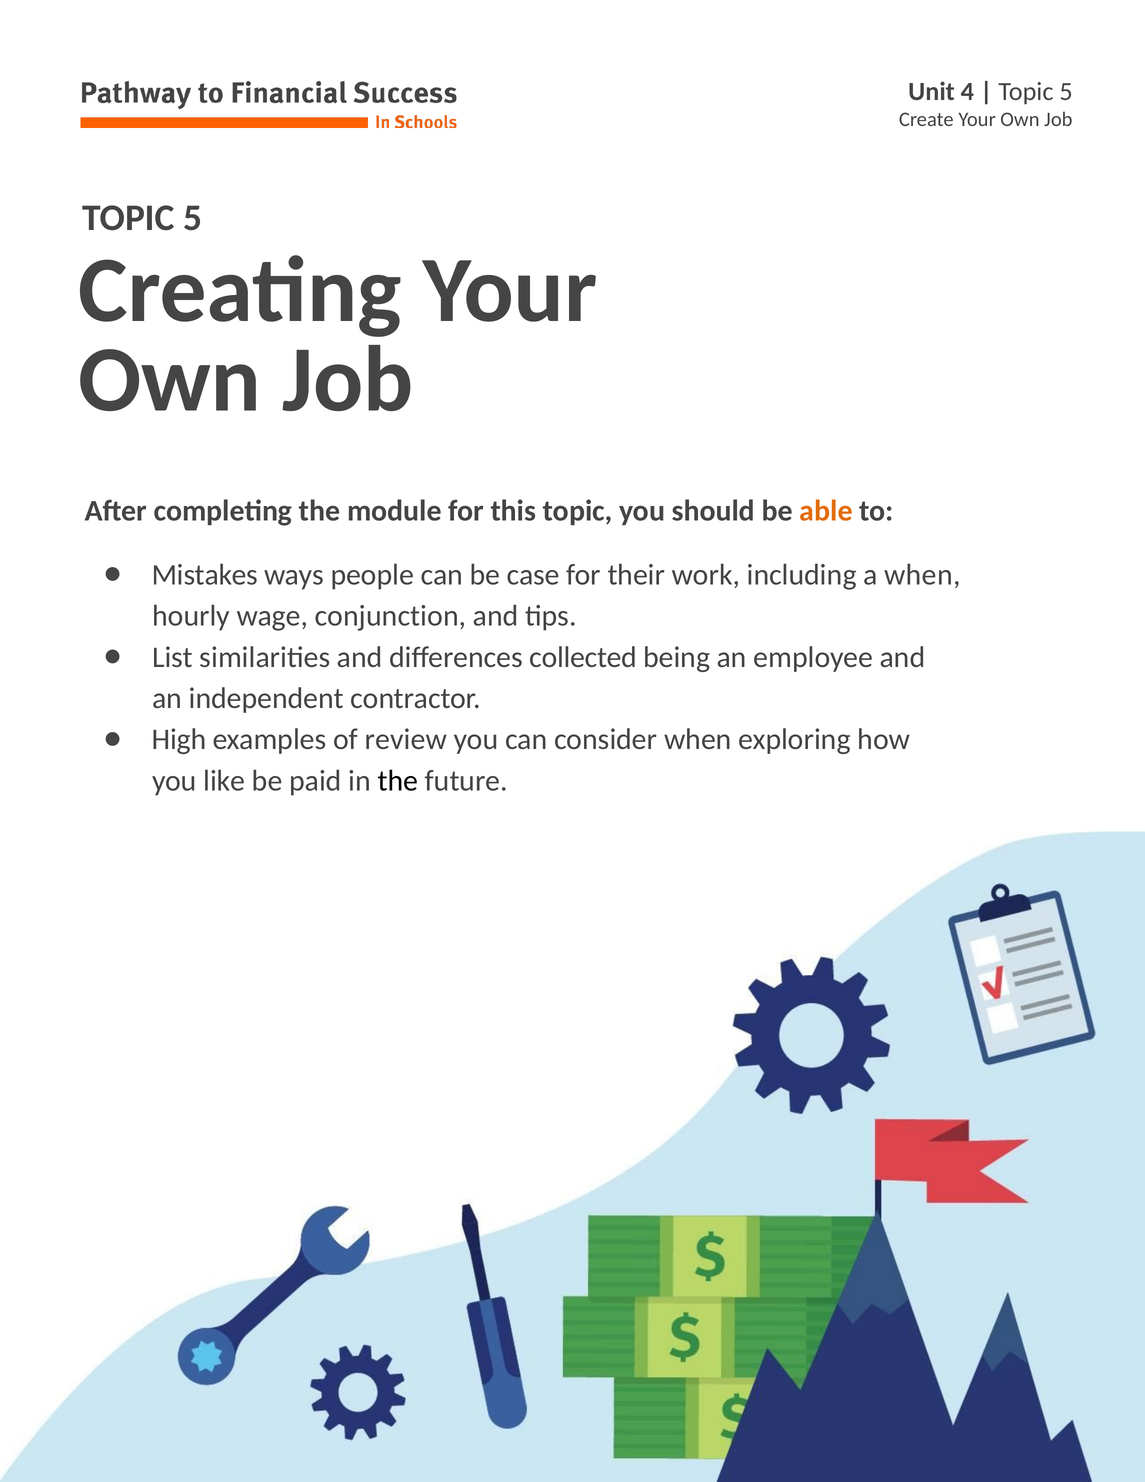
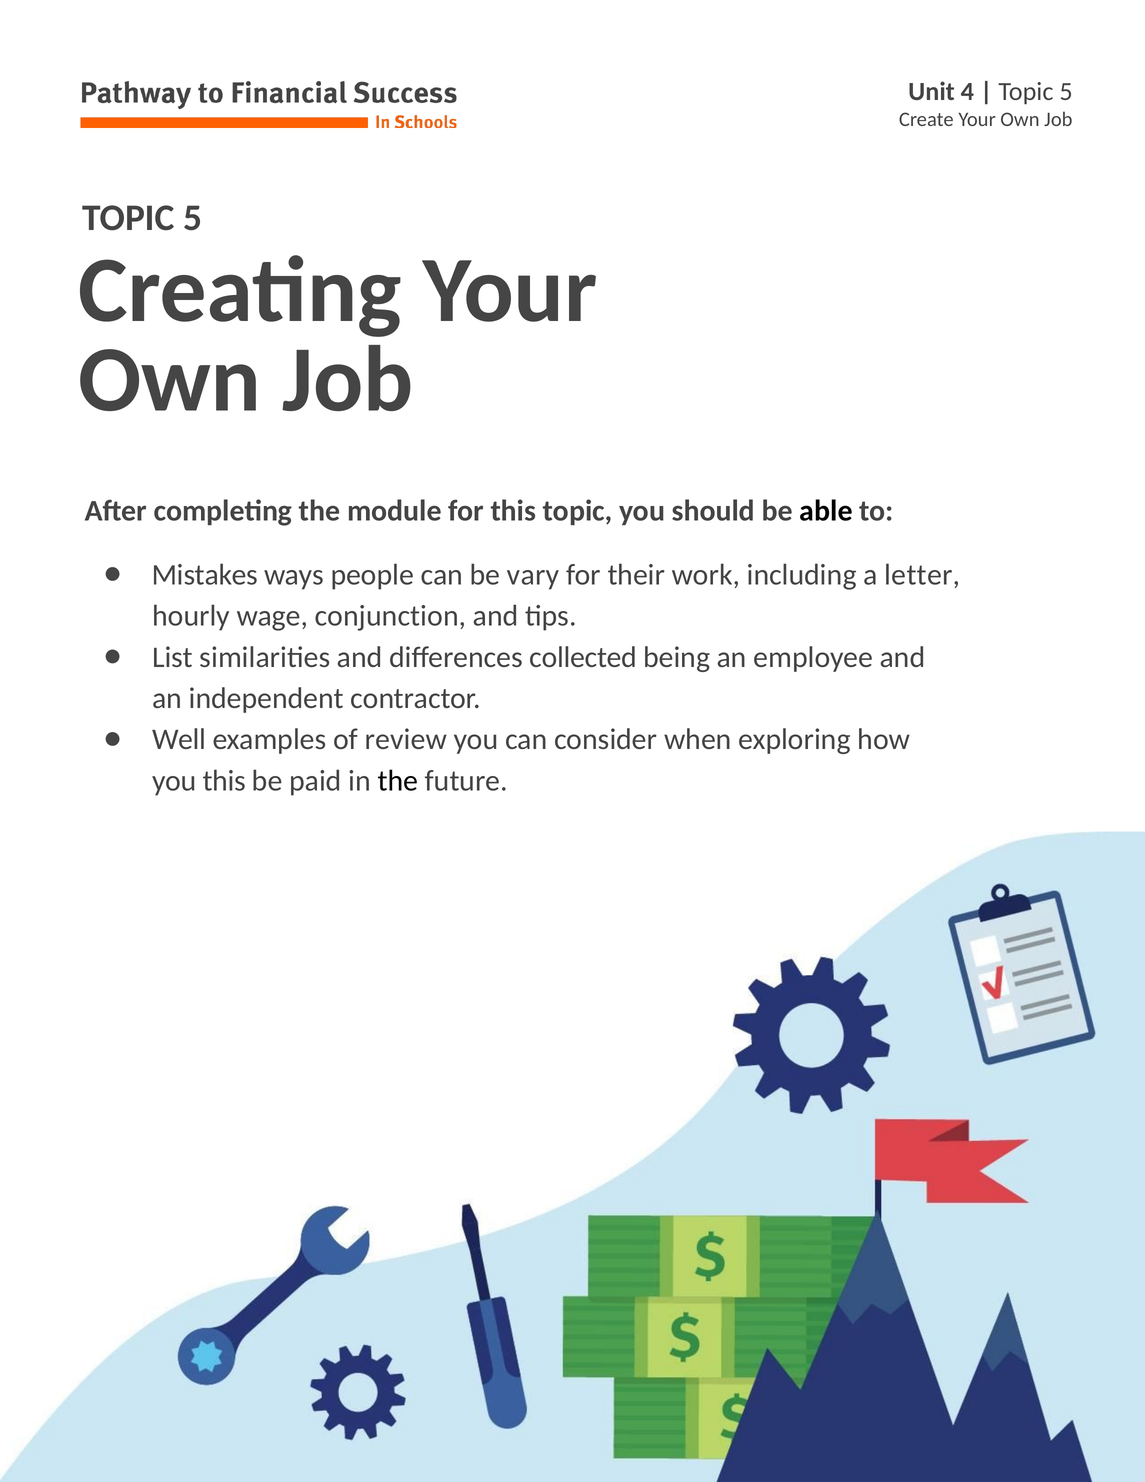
able colour: orange -> black
case: case -> vary
a when: when -> letter
High: High -> Well
you like: like -> this
